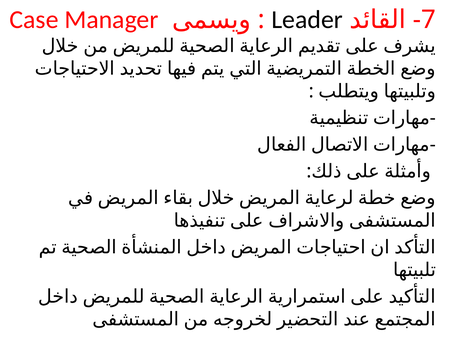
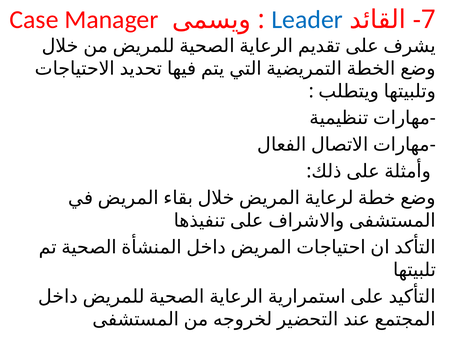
Leader colour: black -> blue
